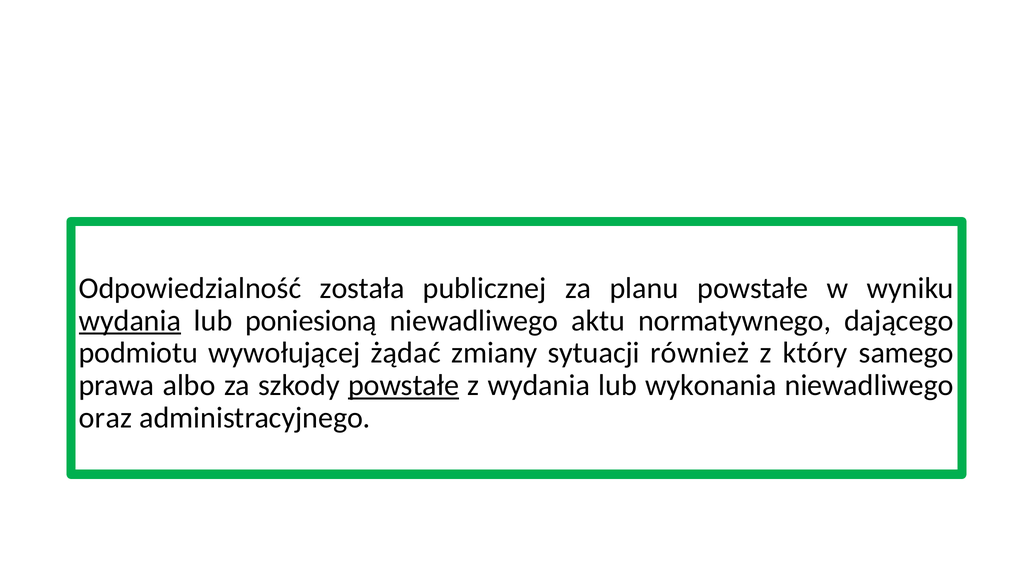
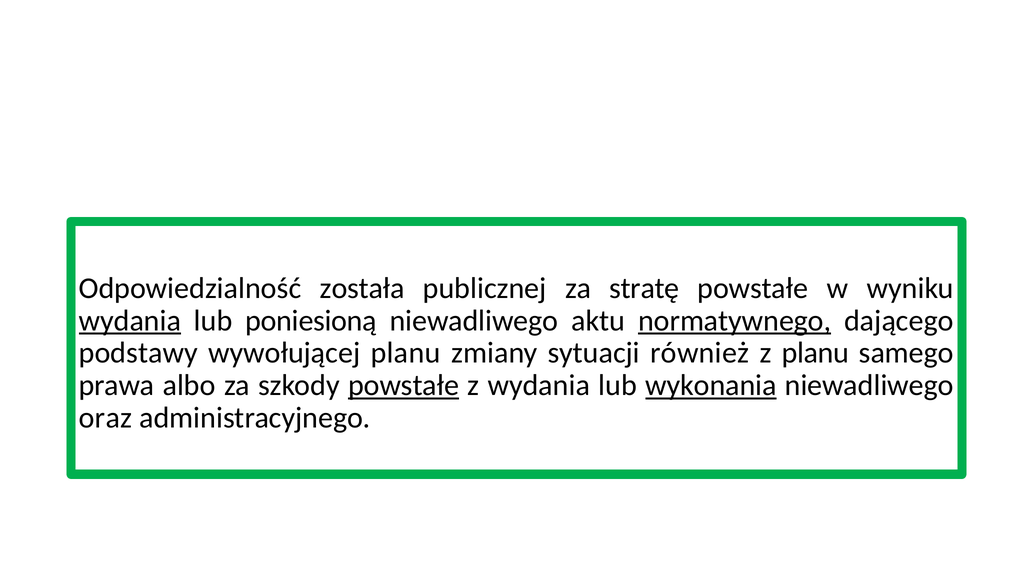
planu: planu -> stratę
normatywnego underline: none -> present
podmiotu: podmiotu -> podstawy
wywołującej żądać: żądać -> planu
z który: który -> planu
wykonania underline: none -> present
